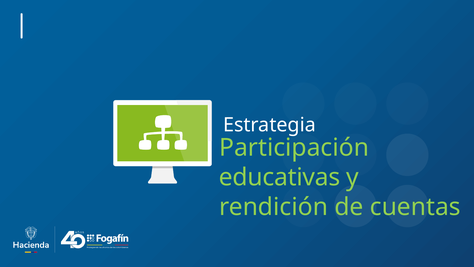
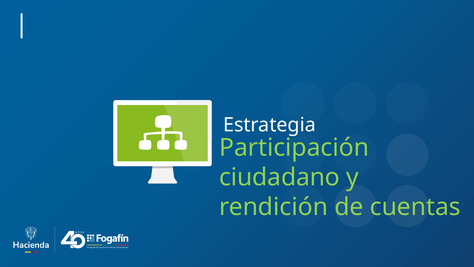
educativas: educativas -> ciudadano
